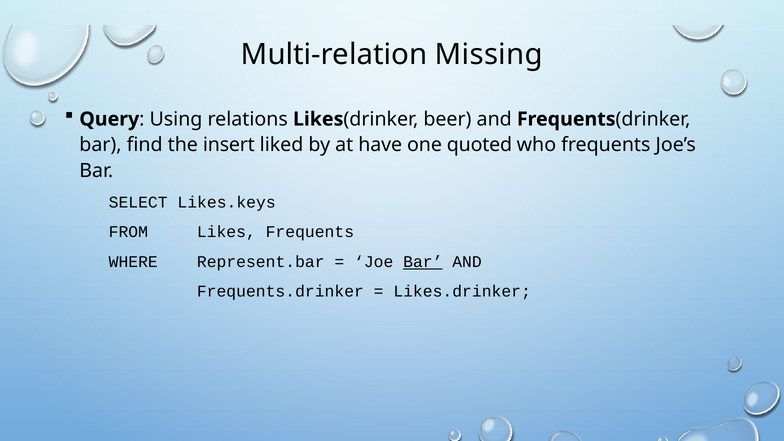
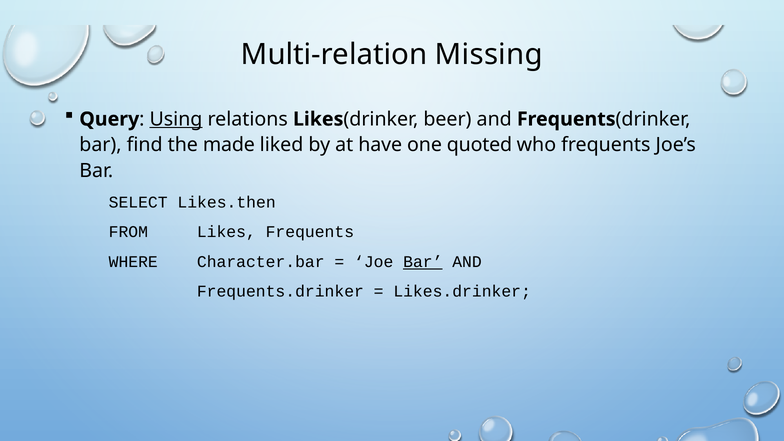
Using underline: none -> present
insert: insert -> made
Likes.keys: Likes.keys -> Likes.then
Represent.bar: Represent.bar -> Character.bar
